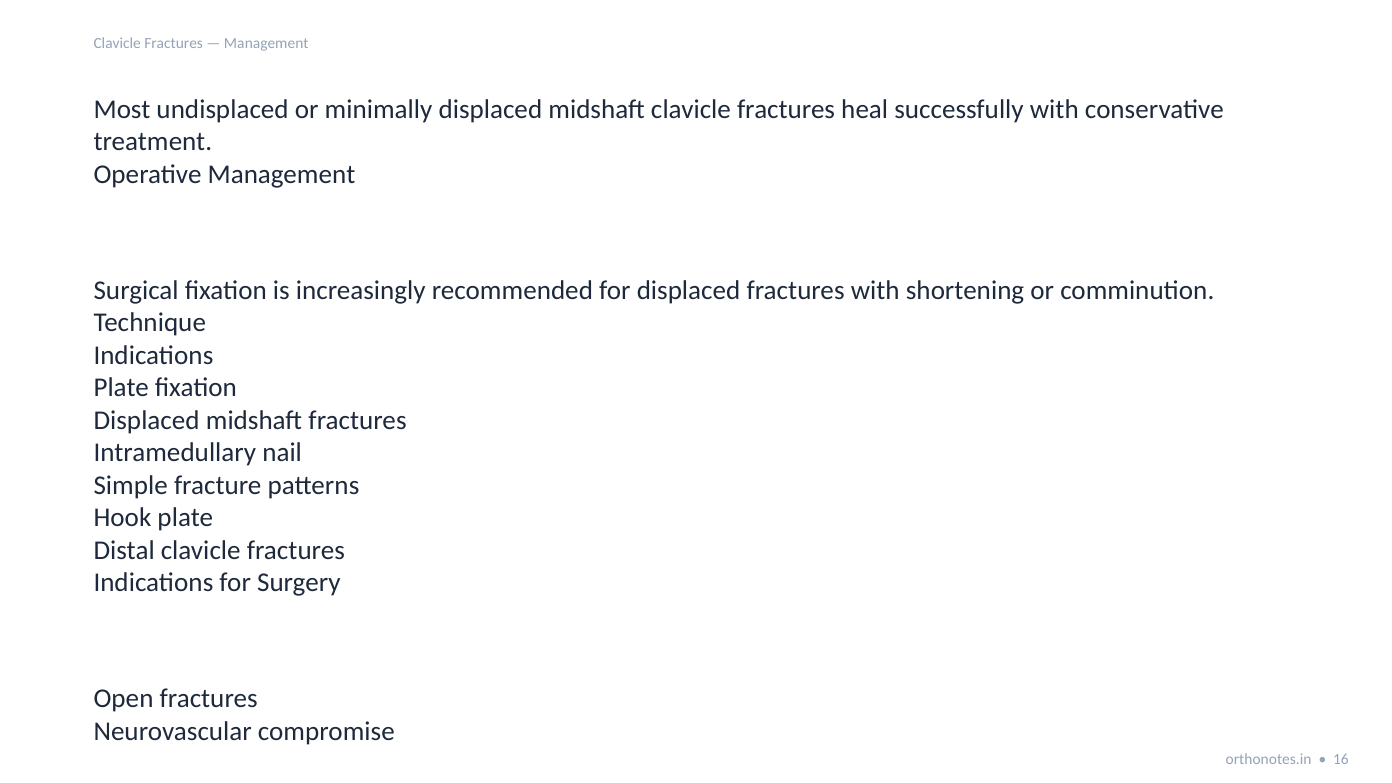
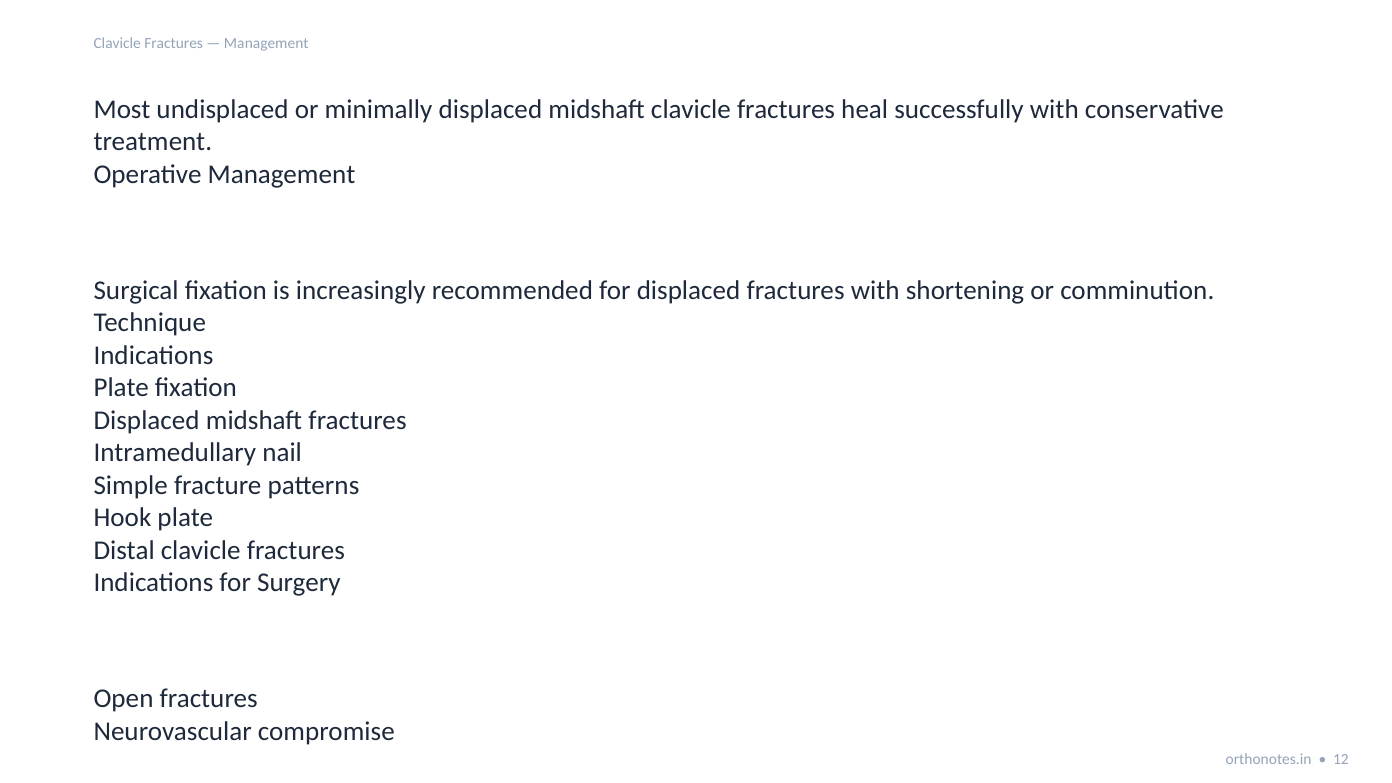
16: 16 -> 12
